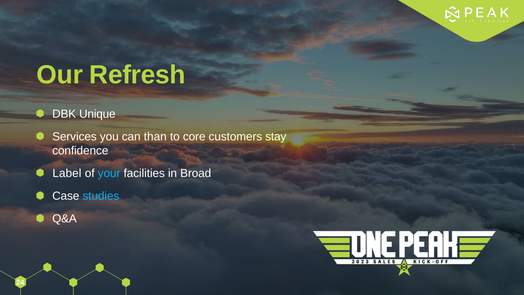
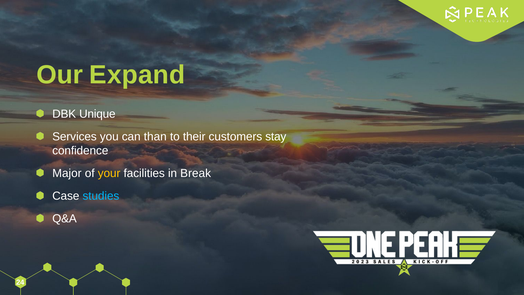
Refresh: Refresh -> Expand
core: core -> their
Label: Label -> Major
your colour: light blue -> yellow
Broad: Broad -> Break
